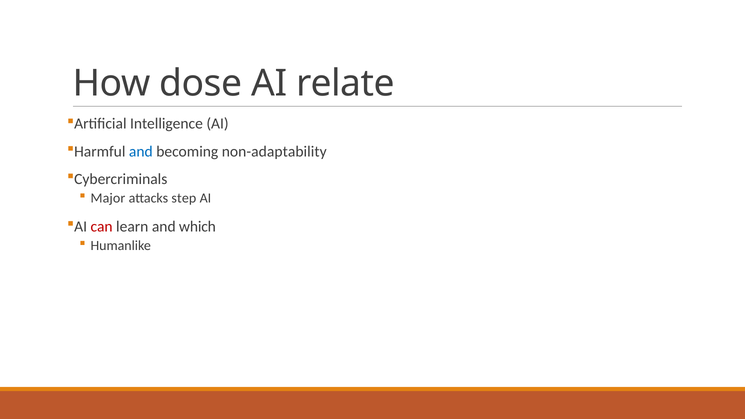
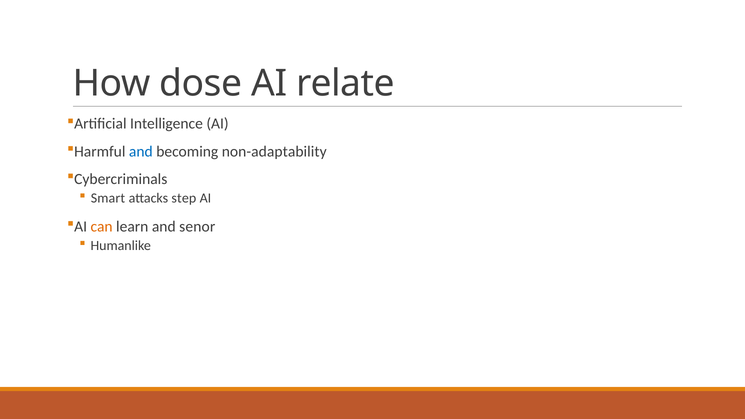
Major: Major -> Smart
can colour: red -> orange
which: which -> senor
